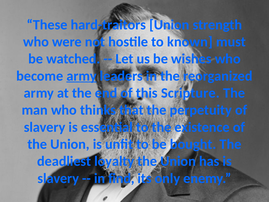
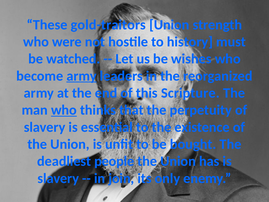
hard-traitors: hard-traitors -> gold-traitors
known: known -> history
who at (64, 110) underline: none -> present
loyalty: loyalty -> people
find: find -> join
